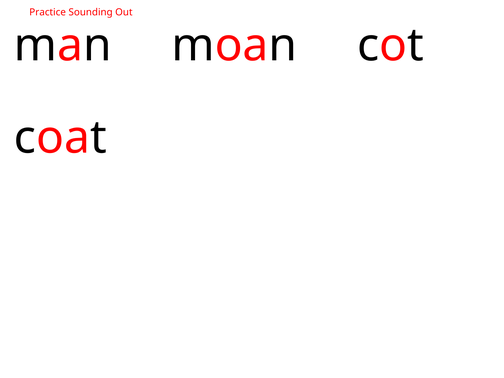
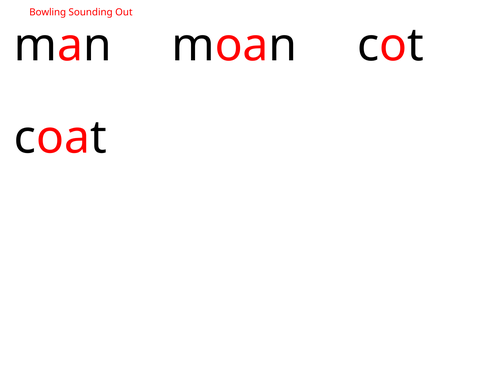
Practice: Practice -> Bowling
